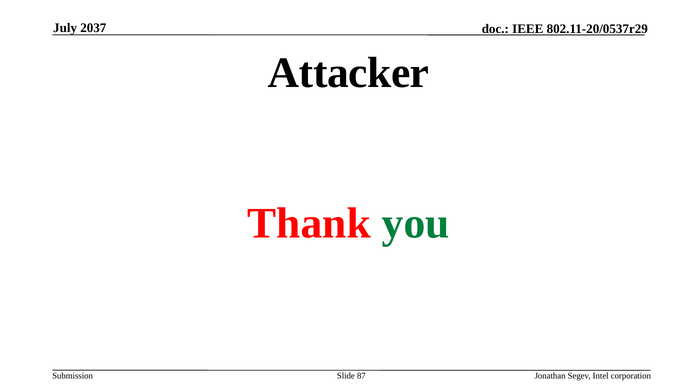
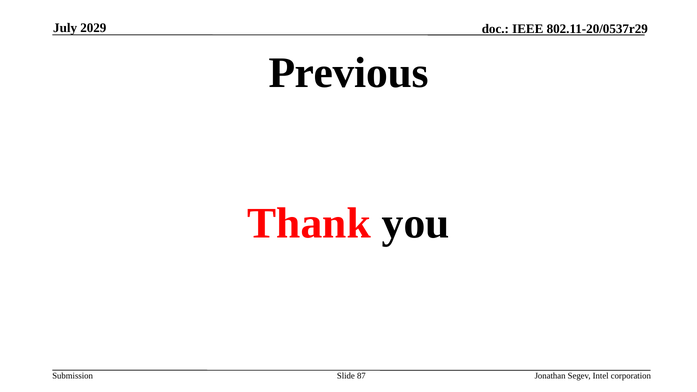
2037: 2037 -> 2029
Attacker: Attacker -> Previous
you colour: green -> black
